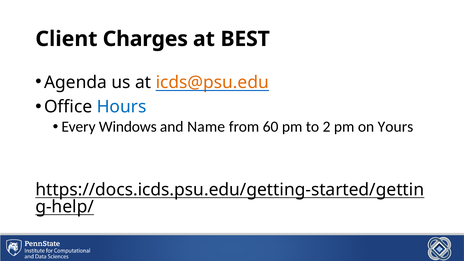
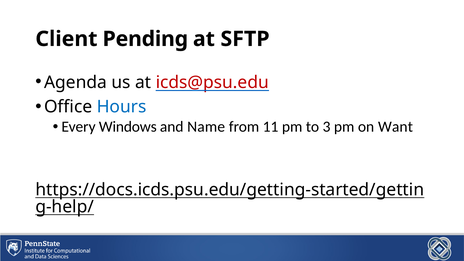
Charges: Charges -> Pending
BEST: BEST -> SFTP
icds@psu.edu colour: orange -> red
60: 60 -> 11
2: 2 -> 3
Yours: Yours -> Want
